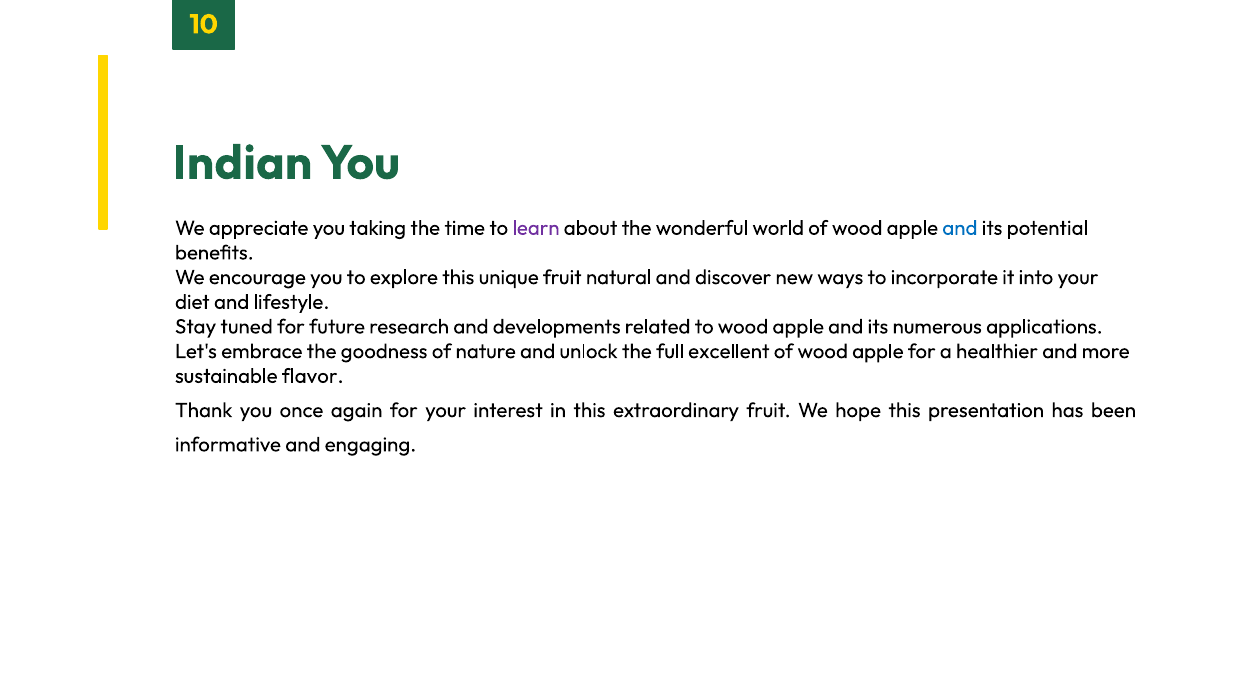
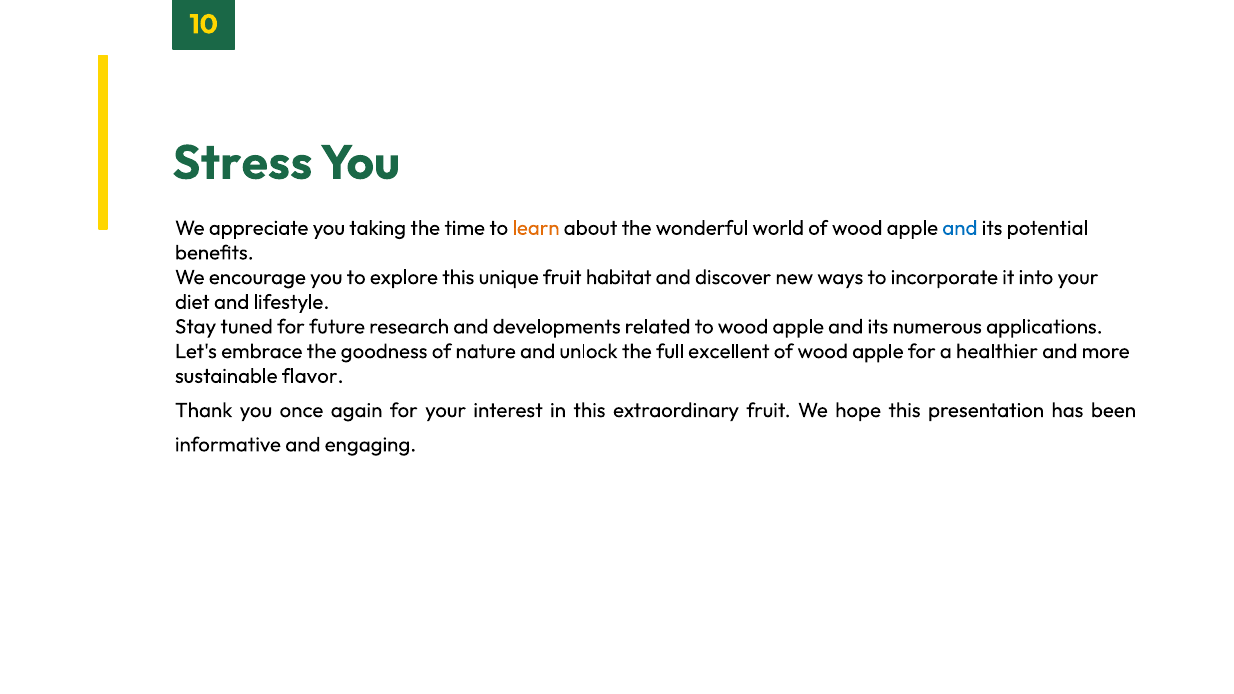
Indian: Indian -> Stress
learn colour: purple -> orange
natural: natural -> habitat
